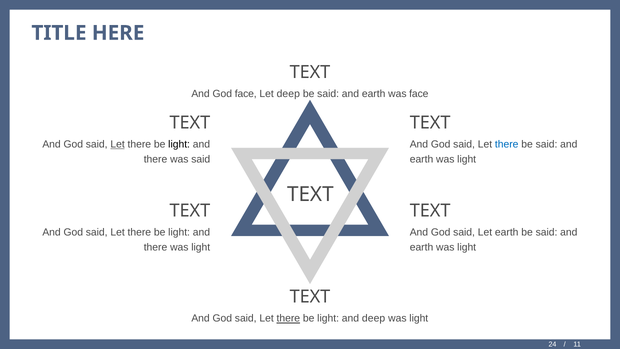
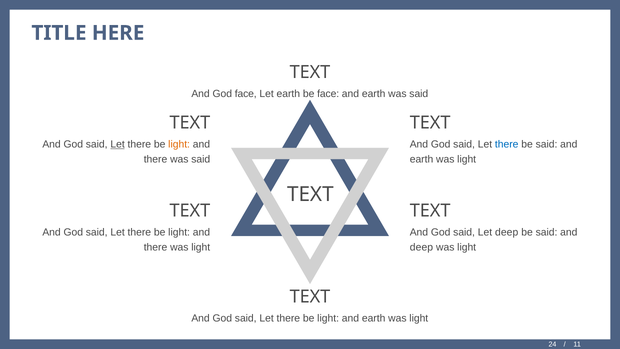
Let deep: deep -> earth
said at (328, 94): said -> face
face at (419, 94): face -> said
light at (179, 144) colour: black -> orange
Let earth: earth -> deep
earth at (422, 247): earth -> deep
there at (288, 318) underline: present -> none
light and deep: deep -> earth
